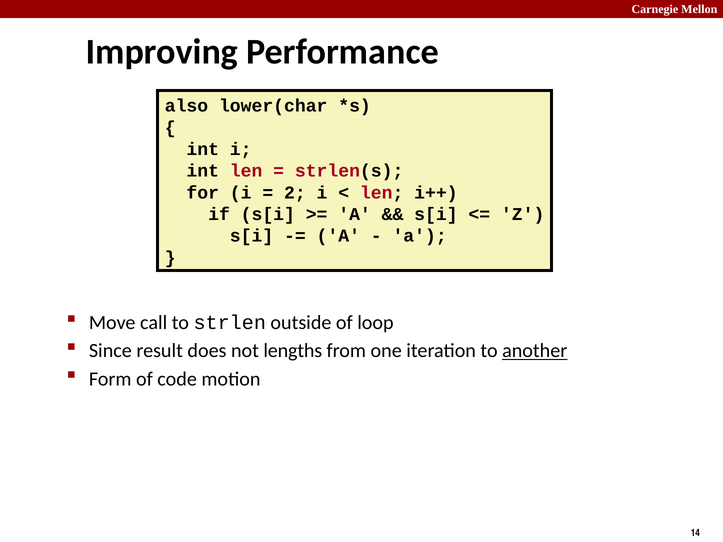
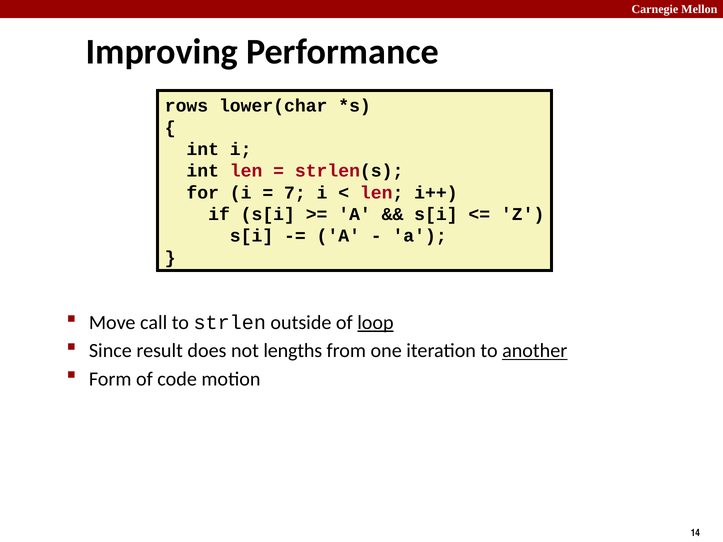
also: also -> rows
2: 2 -> 7
loop underline: none -> present
